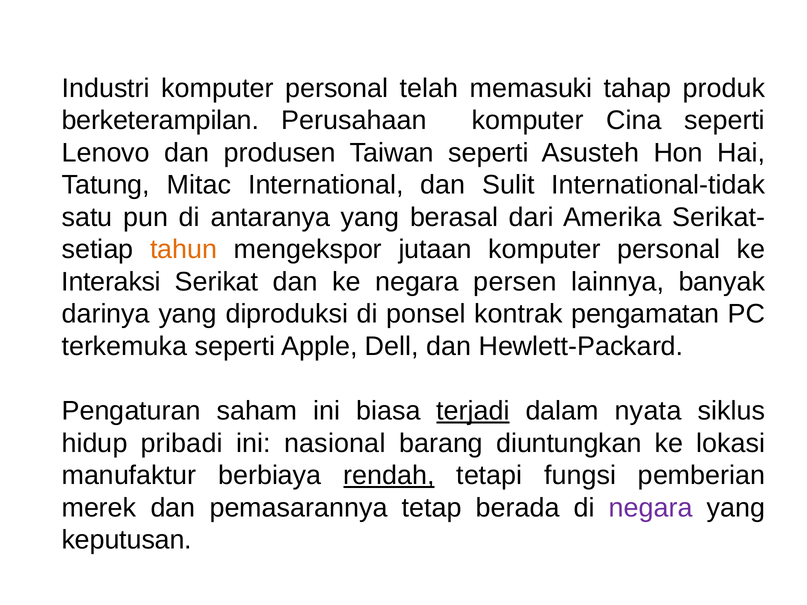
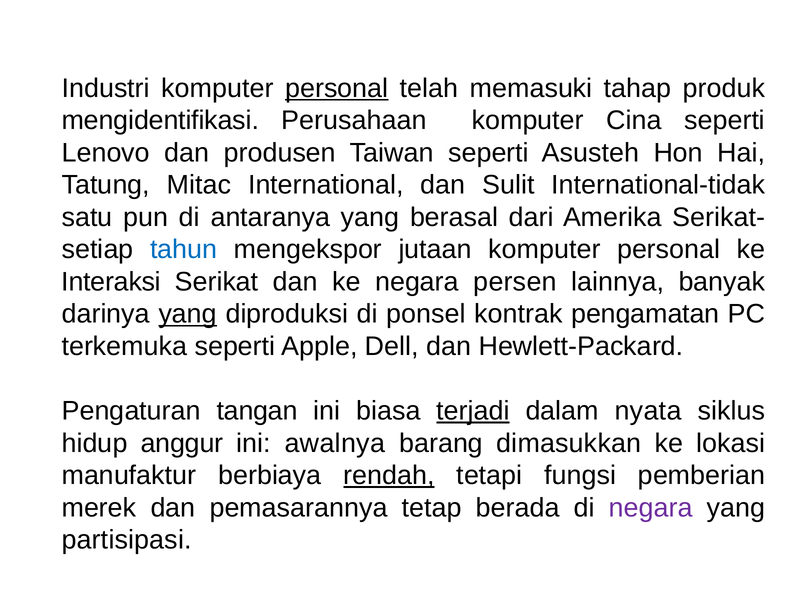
personal at (337, 88) underline: none -> present
berketerampilan: berketerampilan -> mengidentifikasi
tahun colour: orange -> blue
yang at (188, 314) underline: none -> present
saham: saham -> tangan
pribadi: pribadi -> anggur
nasional: nasional -> awalnya
diuntungkan: diuntungkan -> dimasukkan
keputusan: keputusan -> partisipasi
